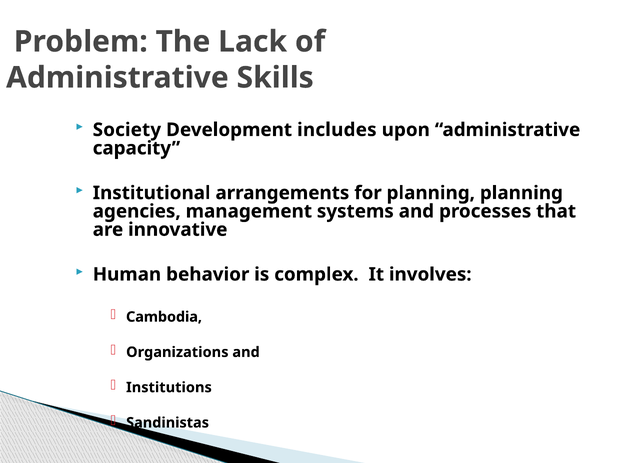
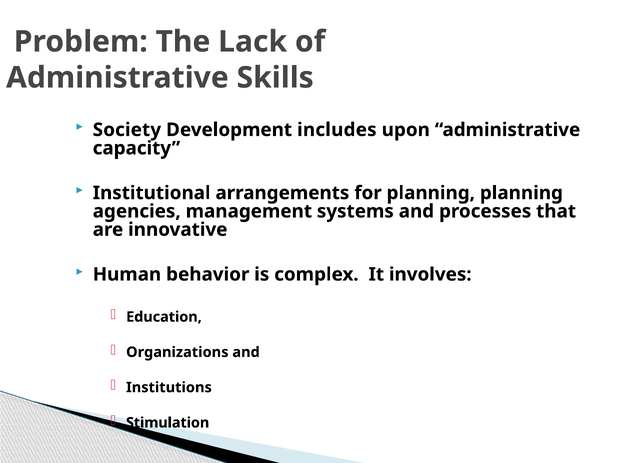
Cambodia: Cambodia -> Education
Sandinistas: Sandinistas -> Stimulation
